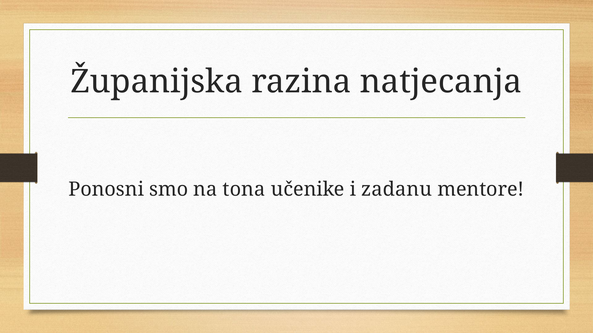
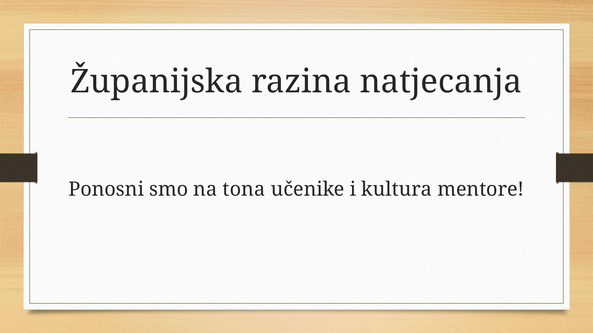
zadanu: zadanu -> kultura
